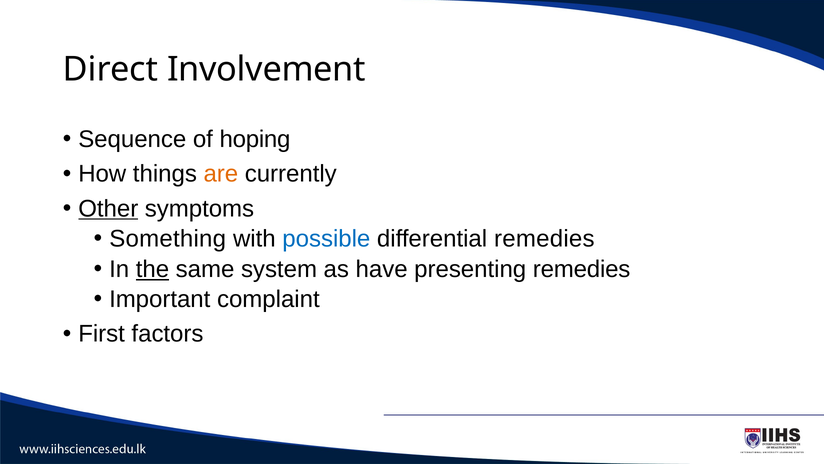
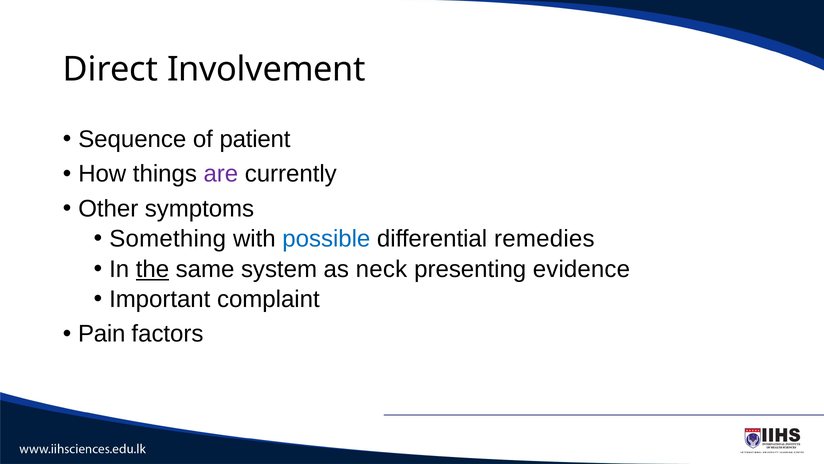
hoping: hoping -> patient
are colour: orange -> purple
Other underline: present -> none
have: have -> neck
presenting remedies: remedies -> evidence
First: First -> Pain
